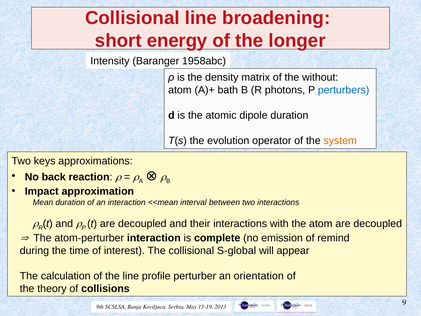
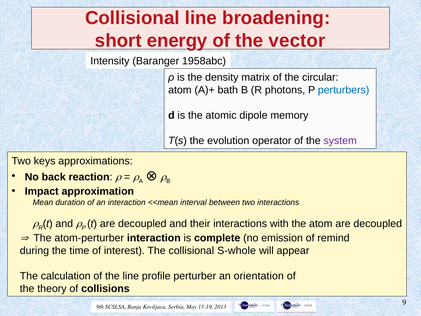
longer: longer -> vector
without: without -> circular
dipole duration: duration -> memory
system colour: orange -> purple
S-global: S-global -> S-whole
